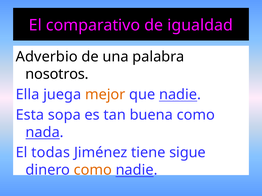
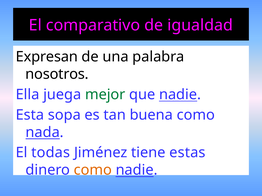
Adverbio: Adverbio -> Expresan
mejor colour: orange -> green
sigue: sigue -> estas
